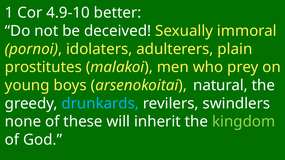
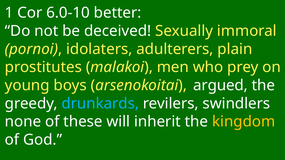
4.9-10: 4.9-10 -> 6.0-10
natural: natural -> argued
kingdom colour: light green -> yellow
